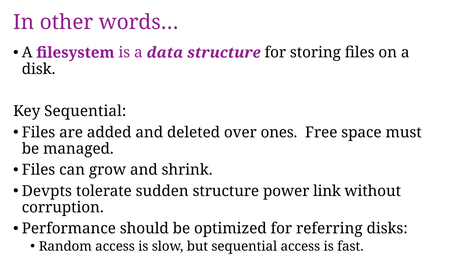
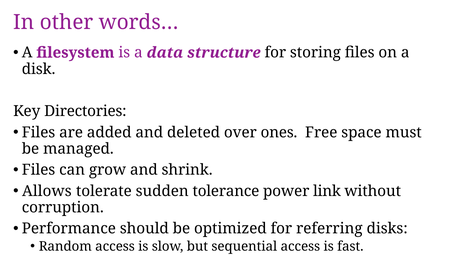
Key Sequential: Sequential -> Directories
Devpts: Devpts -> Allows
sudden structure: structure -> tolerance
